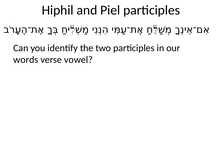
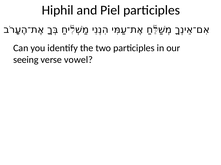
words: words -> seeing
